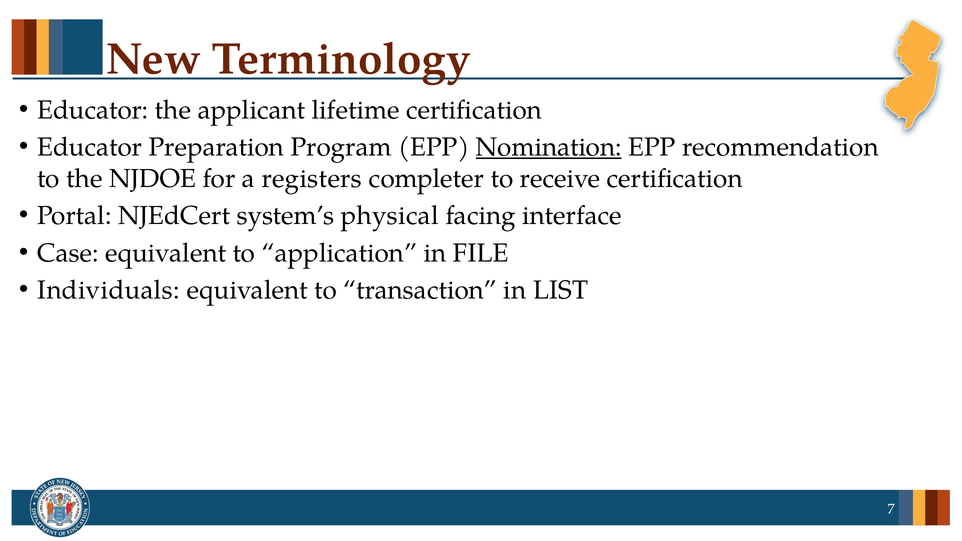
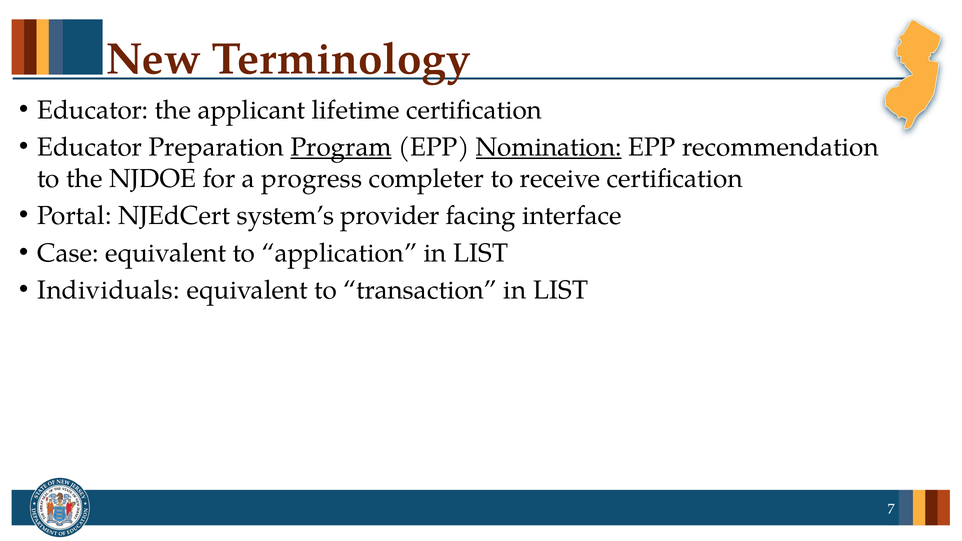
Program underline: none -> present
registers: registers -> progress
physical: physical -> provider
application in FILE: FILE -> LIST
